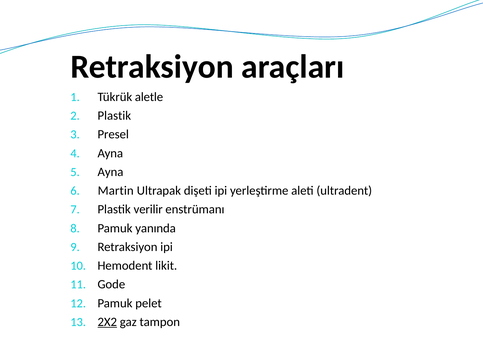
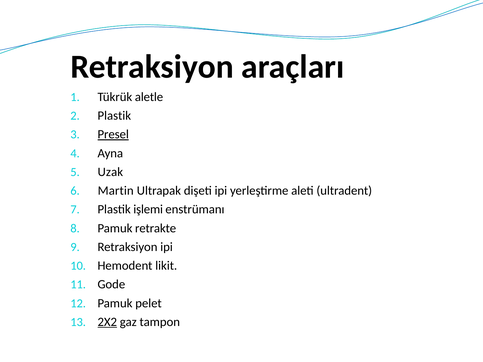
Presel underline: none -> present
Ayna at (110, 172): Ayna -> Uzak
verilir: verilir -> işlemi
yanında: yanında -> retrakte
